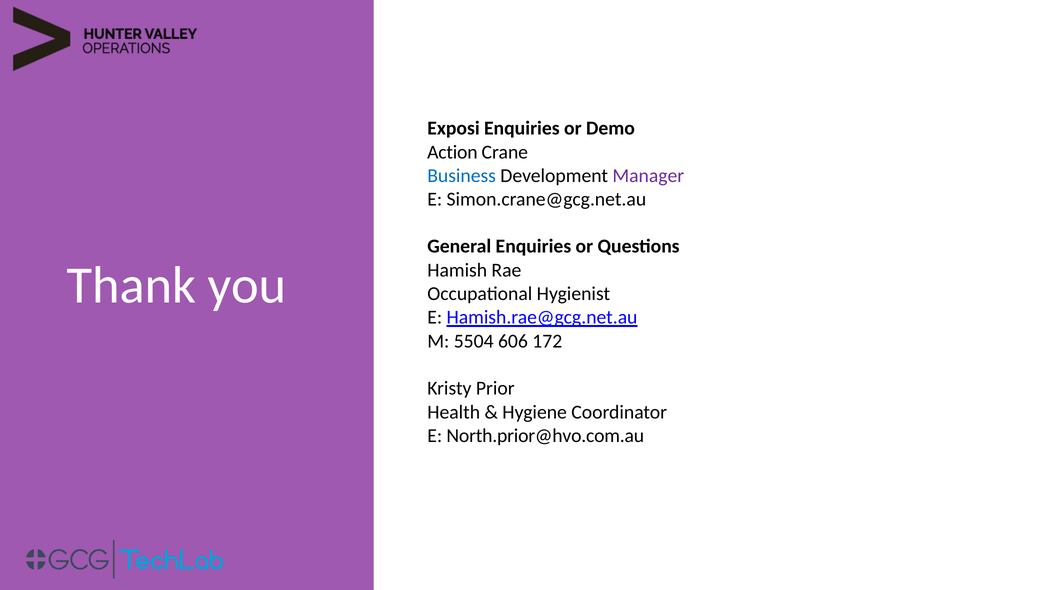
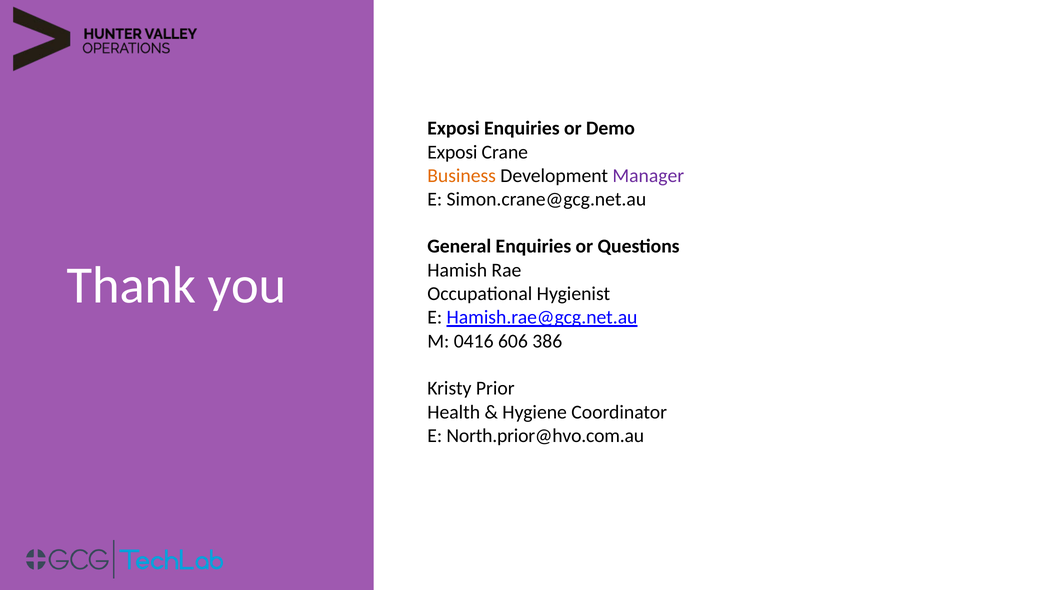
Action at (452, 152): Action -> Exposi
Business colour: blue -> orange
5504: 5504 -> 0416
172: 172 -> 386
